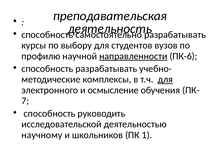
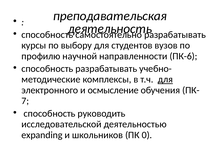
направленности underline: present -> none
научному: научному -> expanding
1: 1 -> 0
